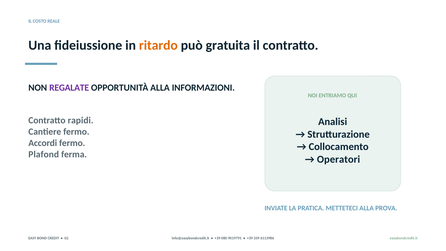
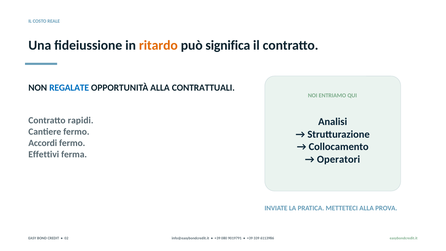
gratuita: gratuita -> significa
REGALATE colour: purple -> blue
INFORMAZIONI: INFORMAZIONI -> CONTRATTUALI
Plafond: Plafond -> Effettivi
